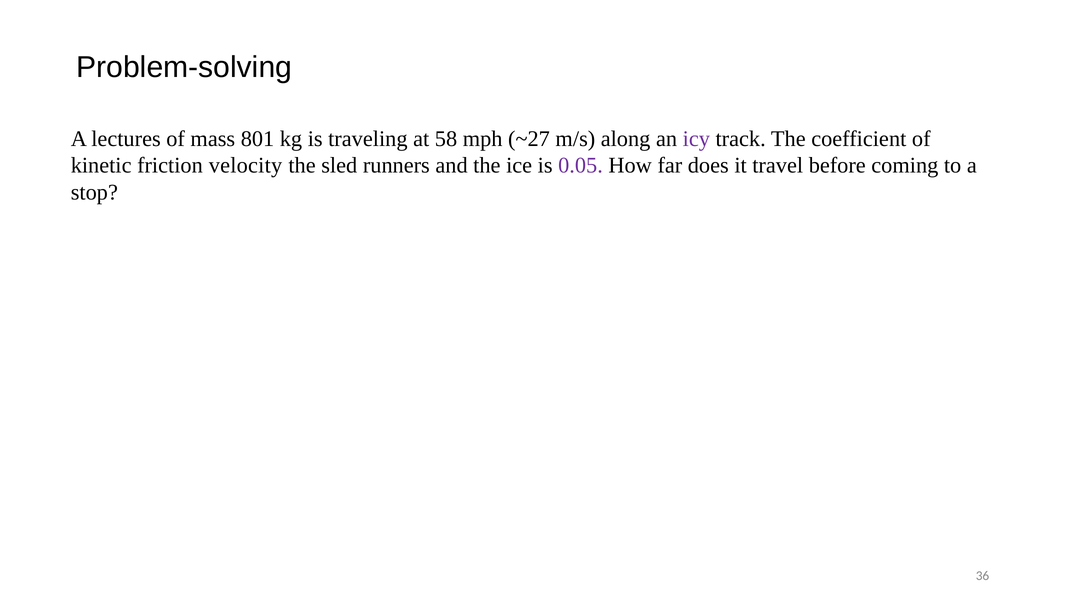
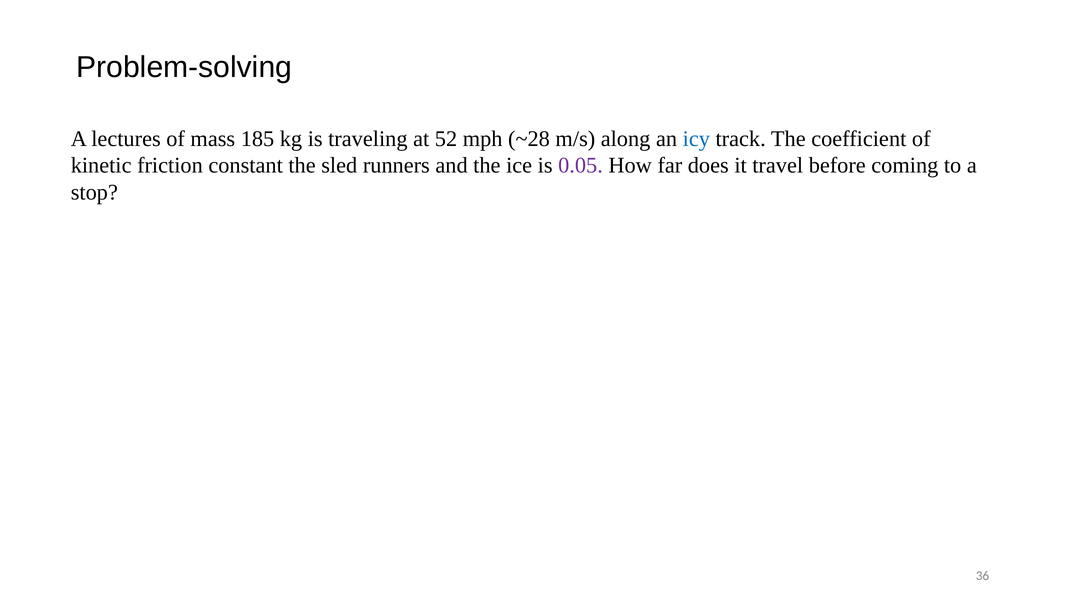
801: 801 -> 185
58: 58 -> 52
~27: ~27 -> ~28
icy colour: purple -> blue
velocity: velocity -> constant
